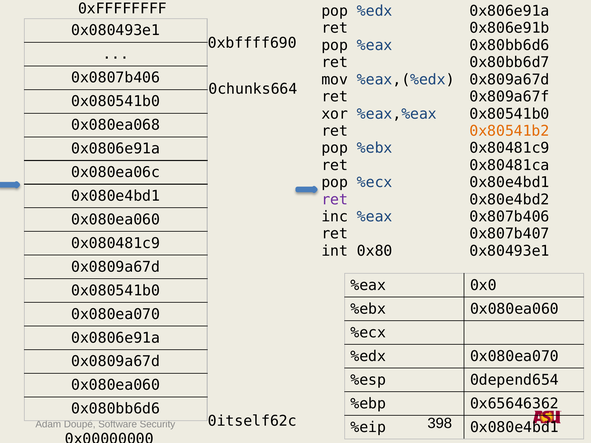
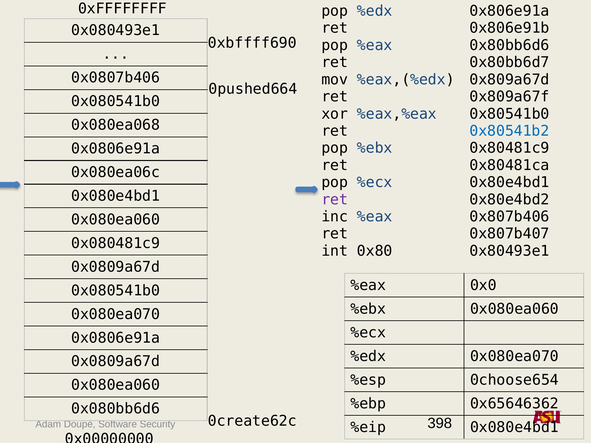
0chunks664: 0chunks664 -> 0pushed664
0x80541b2 colour: orange -> blue
0depend654: 0depend654 -> 0choose654
0itself62c: 0itself62c -> 0create62c
